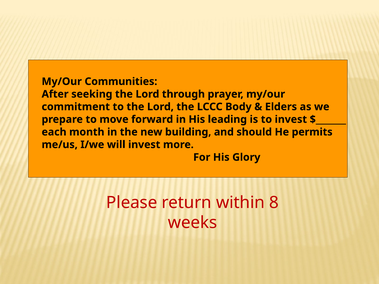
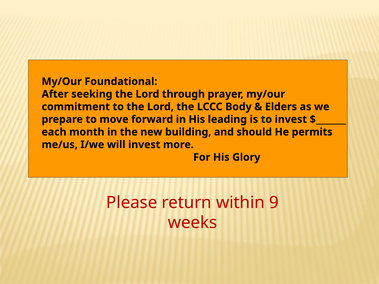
Communities: Communities -> Foundational
8: 8 -> 9
